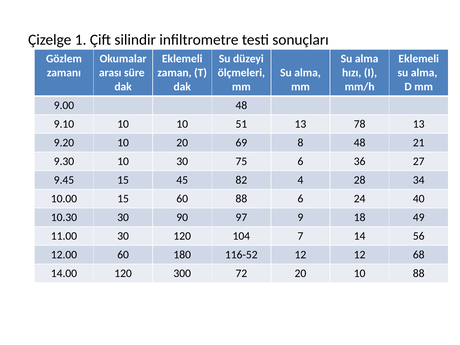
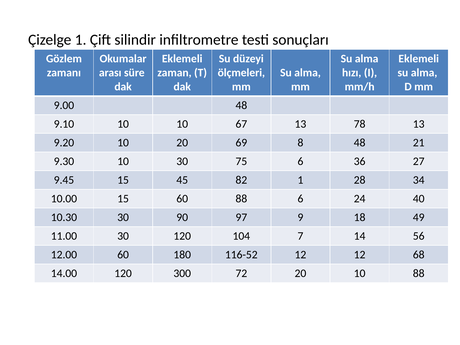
51: 51 -> 67
82 4: 4 -> 1
